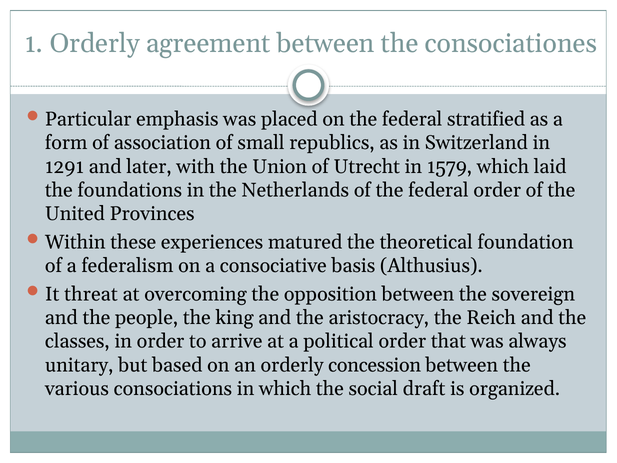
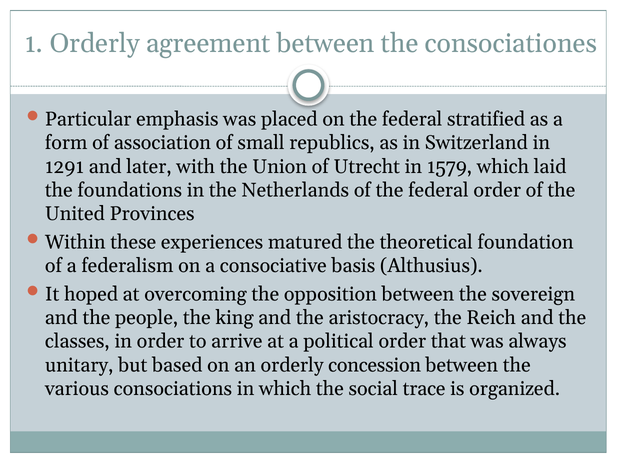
threat: threat -> hoped
draft: draft -> trace
